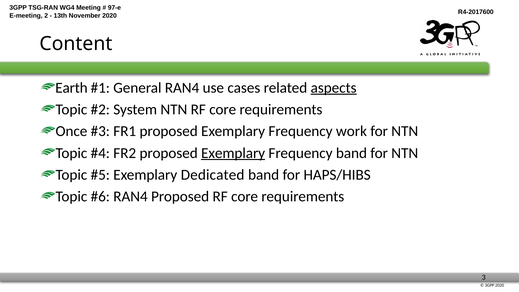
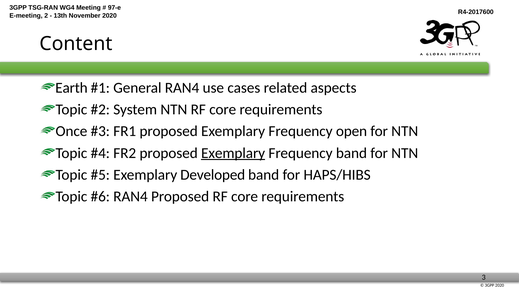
aspects underline: present -> none
work: work -> open
Dedicated: Dedicated -> Developed
